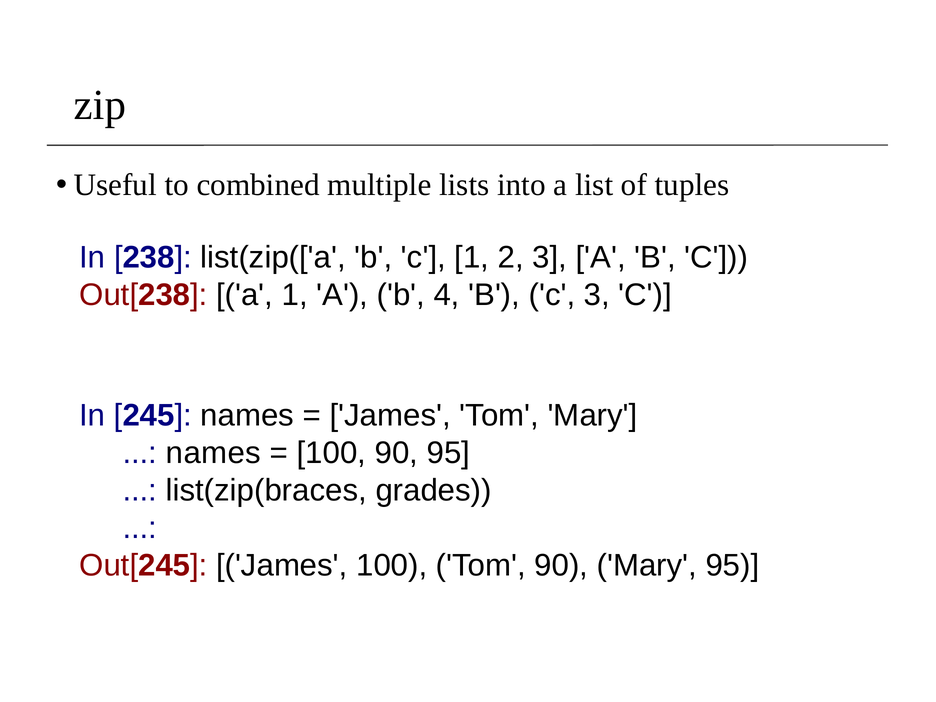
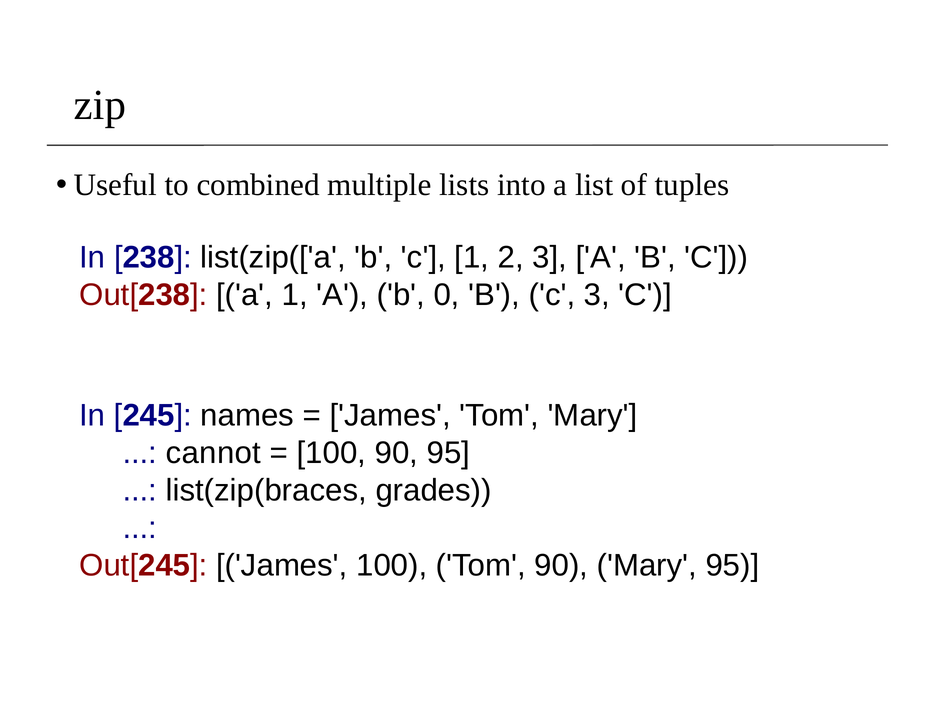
4: 4 -> 0
names at (213, 453): names -> cannot
